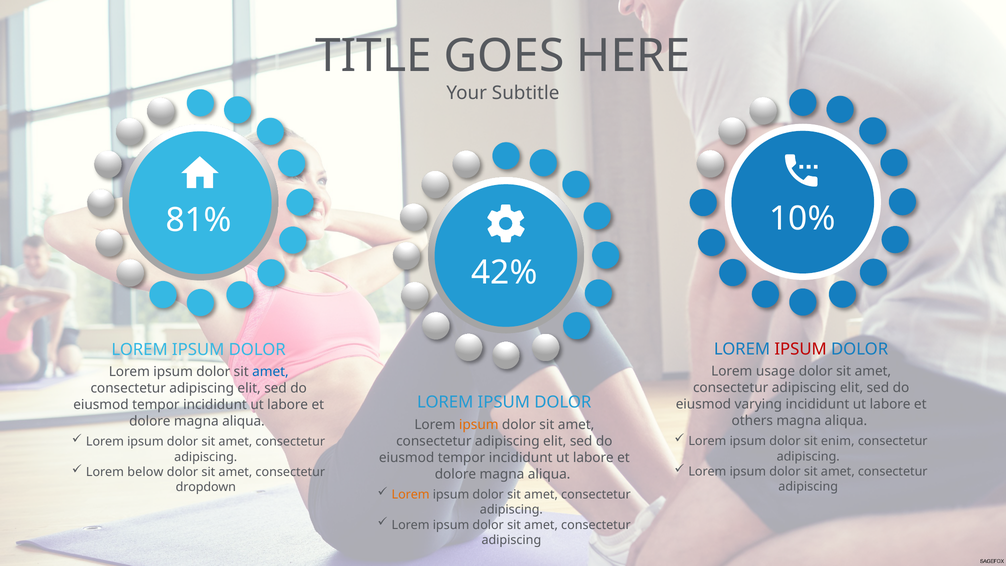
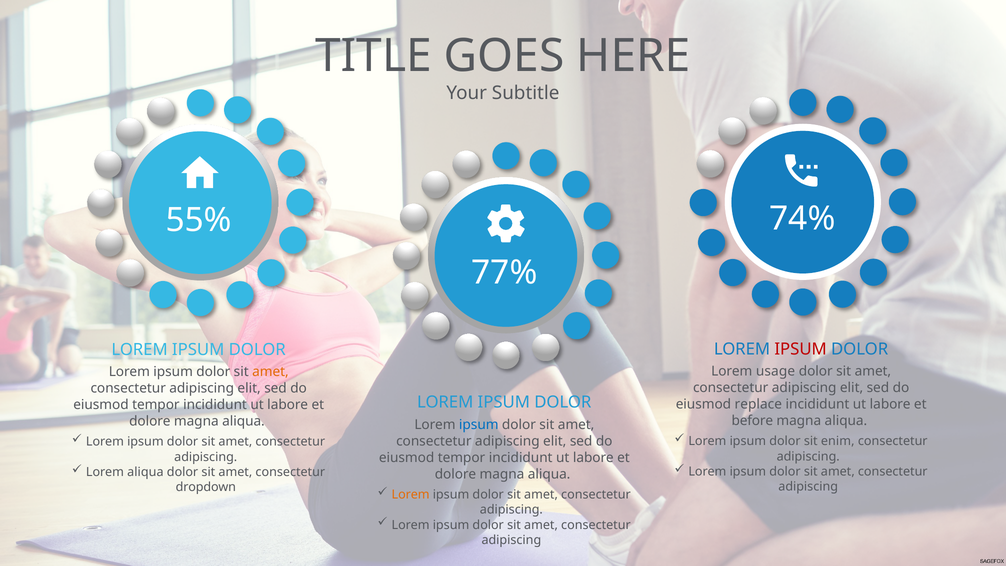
10%: 10% -> 74%
81%: 81% -> 55%
42%: 42% -> 77%
amet at (270, 372) colour: blue -> orange
varying: varying -> replace
others: others -> before
ipsum at (479, 425) colour: orange -> blue
Lorem below: below -> aliqua
